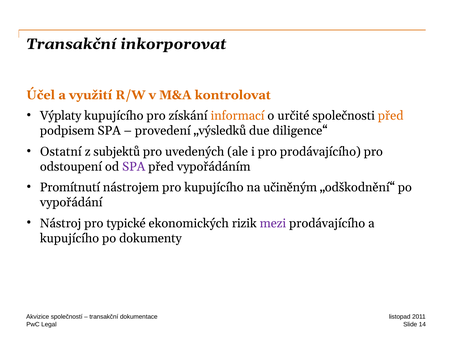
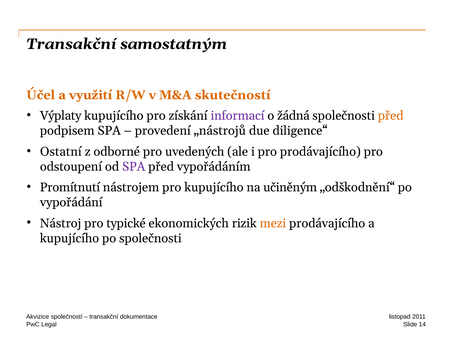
inkorporovat: inkorporovat -> samostatným
kontrolovat: kontrolovat -> skutečností
informací colour: orange -> purple
určité: určité -> žádná
„výsledků: „výsledků -> „nástrojů
subjektů: subjektů -> odborné
mezi colour: purple -> orange
po dokumenty: dokumenty -> společnosti
